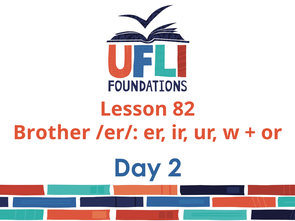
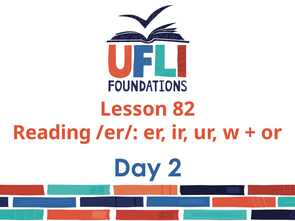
Brother: Brother -> Reading
